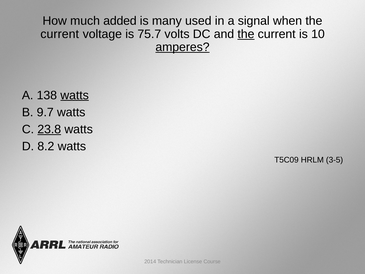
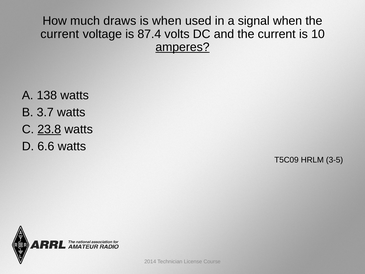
added: added -> draws
is many: many -> when
75.7: 75.7 -> 87.4
the at (246, 34) underline: present -> none
watts at (75, 95) underline: present -> none
9.7: 9.7 -> 3.7
8.2: 8.2 -> 6.6
